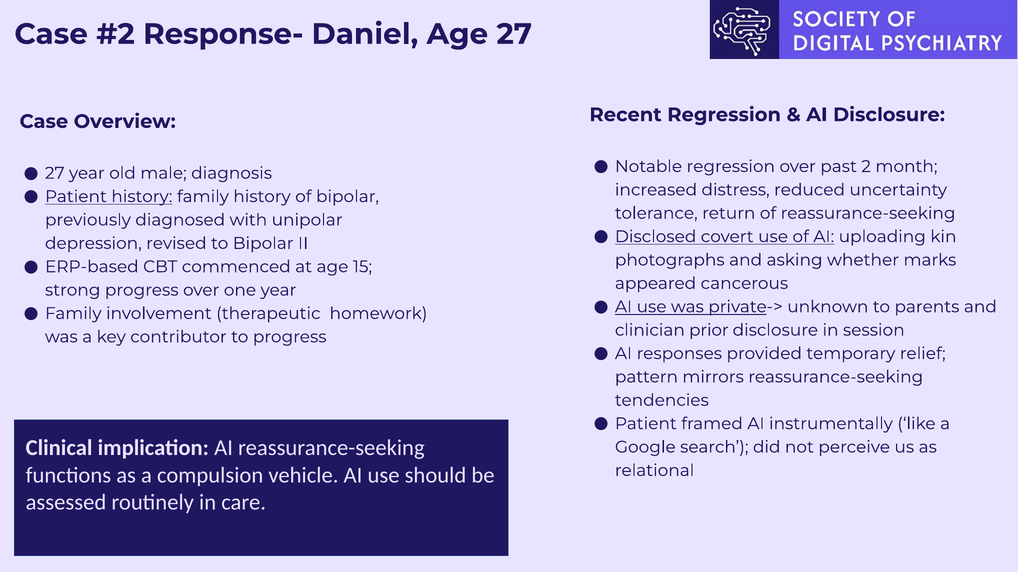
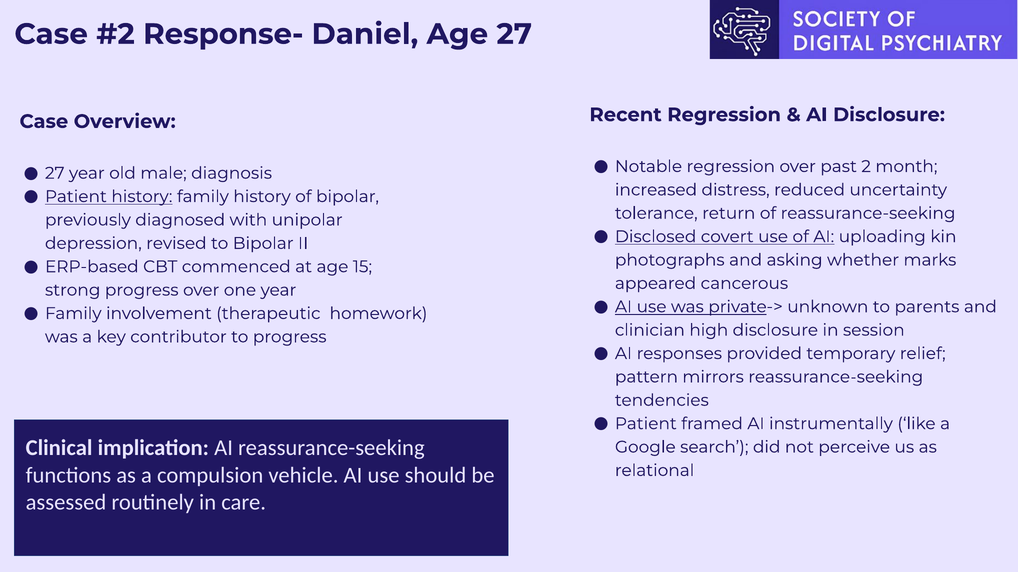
prior: prior -> high
